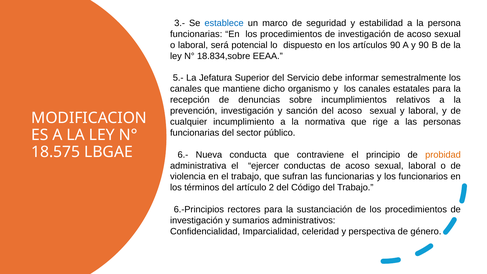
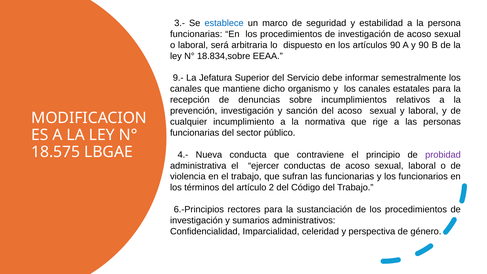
potencial: potencial -> arbitraria
5.-: 5.- -> 9.-
6.-: 6.- -> 4.-
probidad colour: orange -> purple
